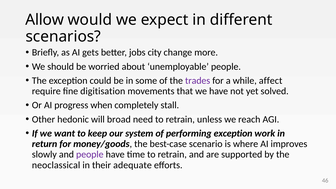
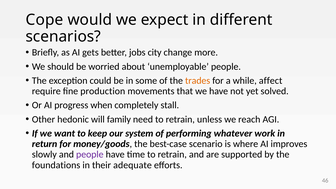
Allow: Allow -> Cope
trades colour: purple -> orange
digitisation: digitisation -> production
broad: broad -> family
performing exception: exception -> whatever
neoclassical: neoclassical -> foundations
